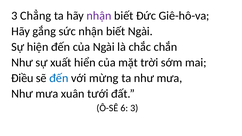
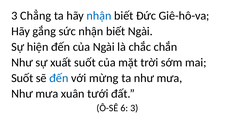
nhận at (99, 16) colour: purple -> blue
xuất hiển: hiển -> suốt
Điều at (22, 78): Điều -> Suốt
